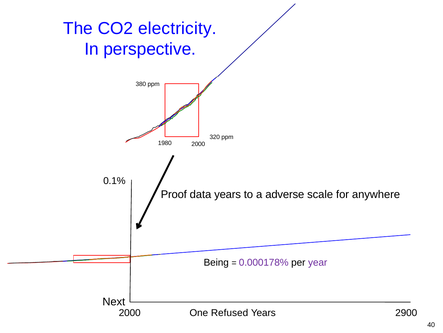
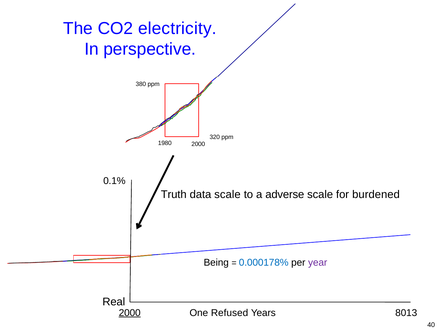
Proof: Proof -> Truth
data years: years -> scale
anywhere: anywhere -> burdened
0.000178% colour: purple -> blue
Next: Next -> Real
2000 at (130, 312) underline: none -> present
2900: 2900 -> 8013
